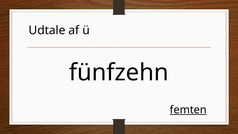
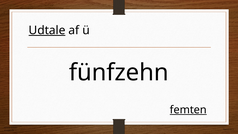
Udtale underline: none -> present
